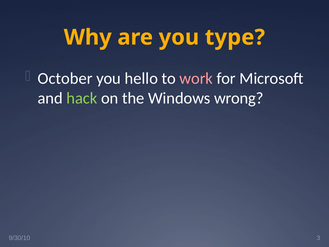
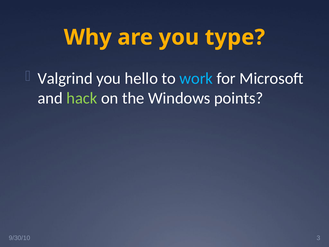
October: October -> Valgrind
work colour: pink -> light blue
wrong: wrong -> points
